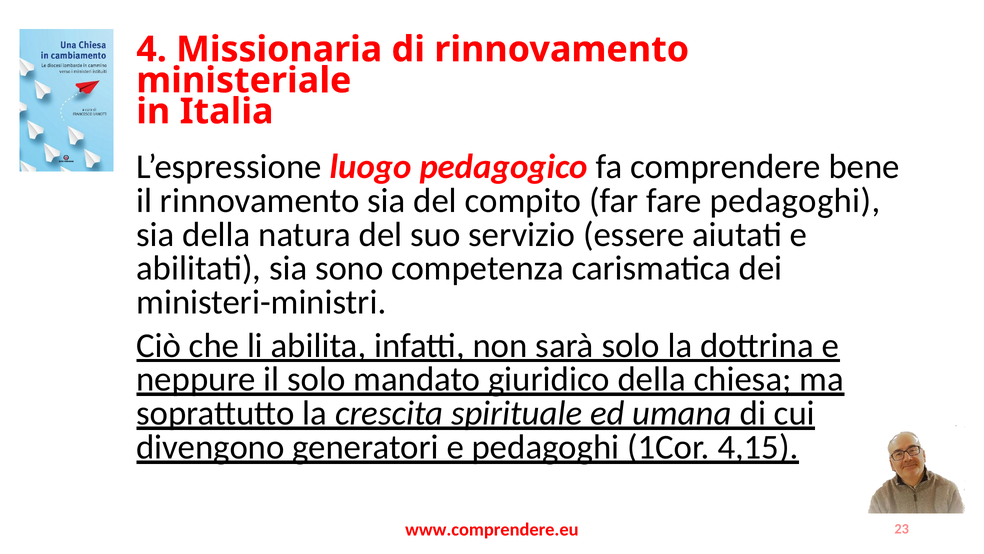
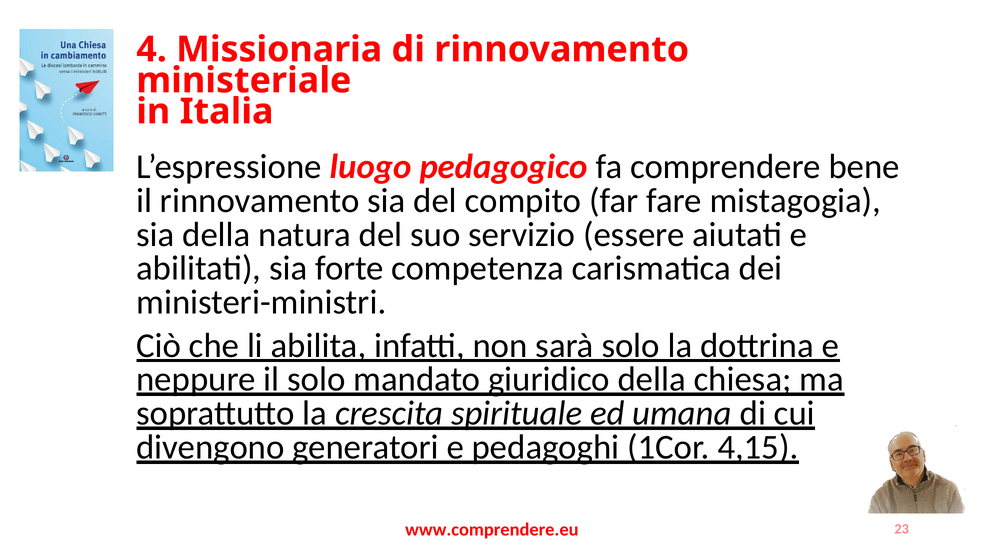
fare pedagoghi: pedagoghi -> mistagogia
sono: sono -> forte
